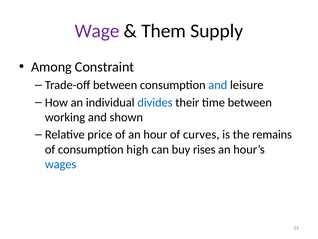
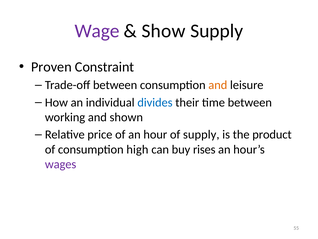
Them: Them -> Show
Among: Among -> Proven
and at (218, 85) colour: blue -> orange
of curves: curves -> supply
remains: remains -> product
wages colour: blue -> purple
